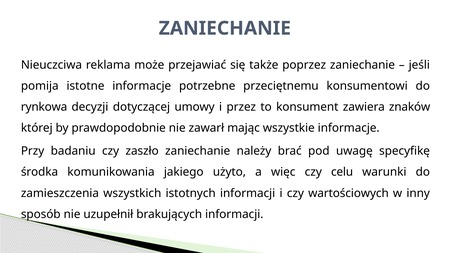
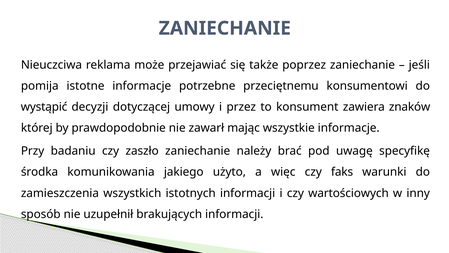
rynkowa: rynkowa -> wystąpić
celu: celu -> faks
